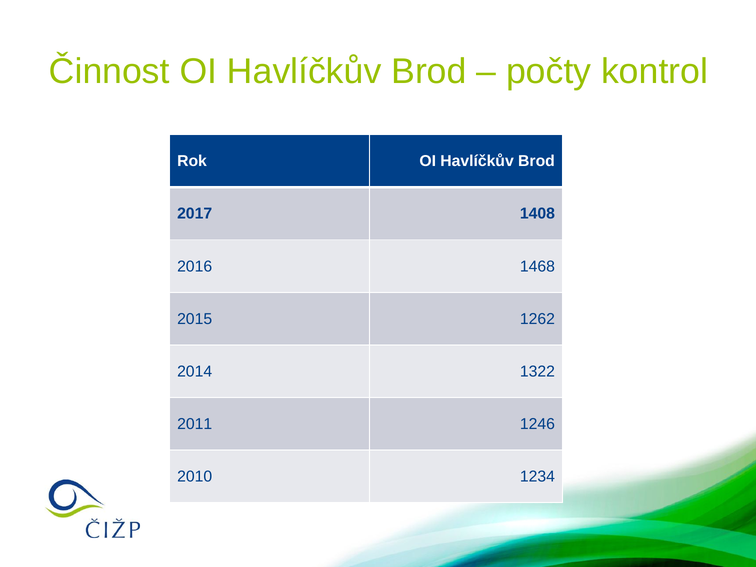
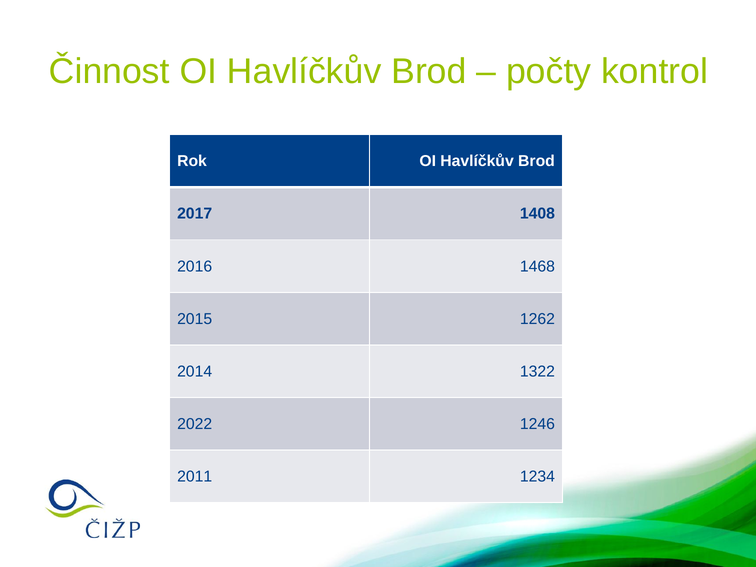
2011: 2011 -> 2022
2010: 2010 -> 2011
